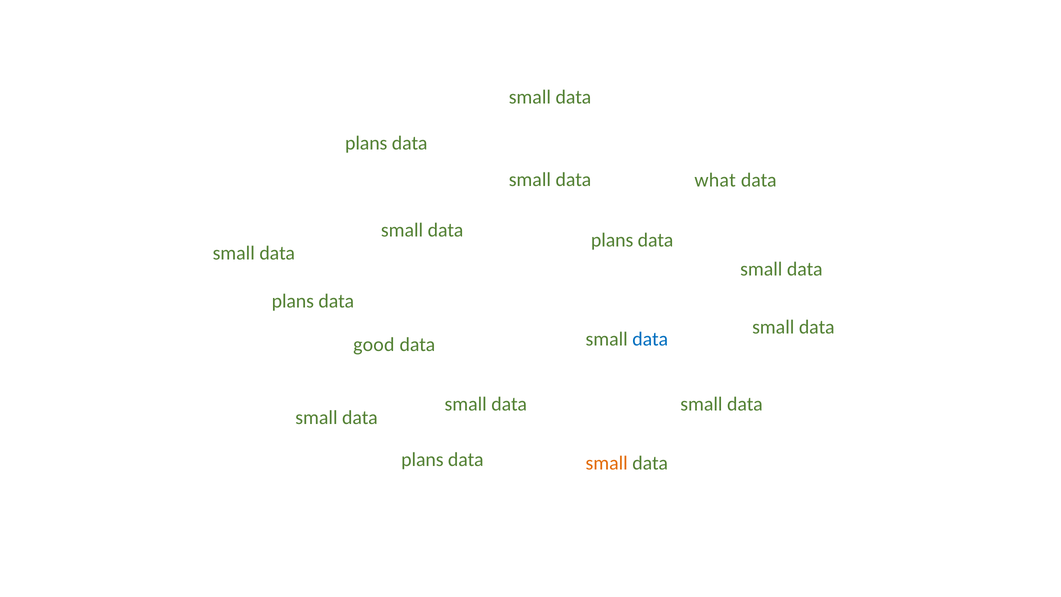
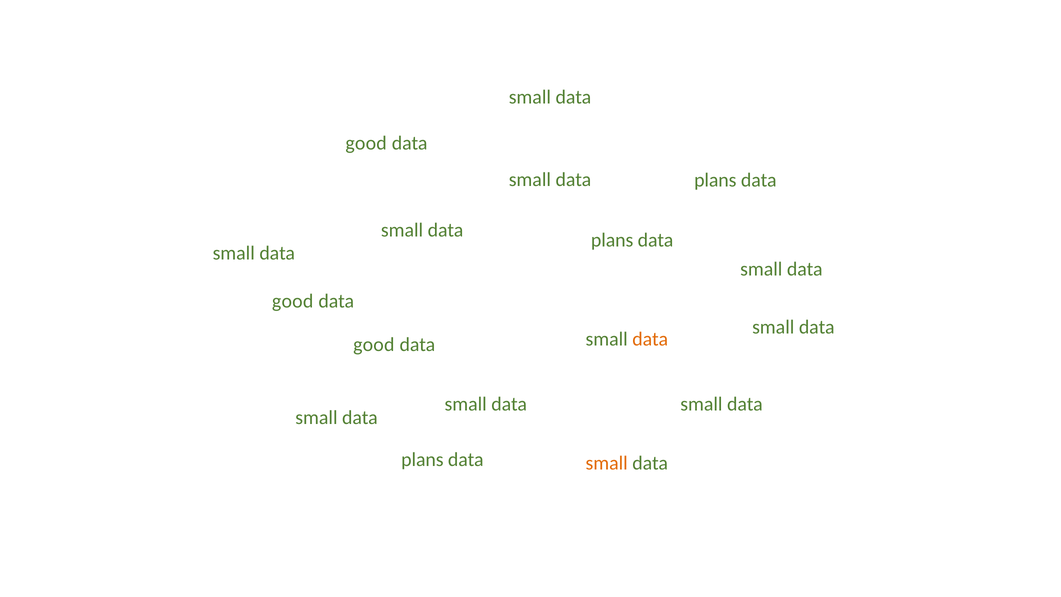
plans at (366, 143): plans -> good
what at (715, 180): what -> plans
plans at (293, 301): plans -> good
data at (650, 339) colour: blue -> orange
